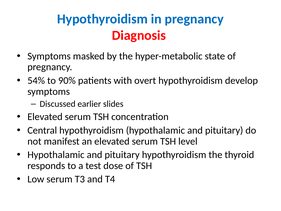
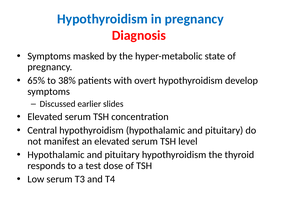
54%: 54% -> 65%
90%: 90% -> 38%
